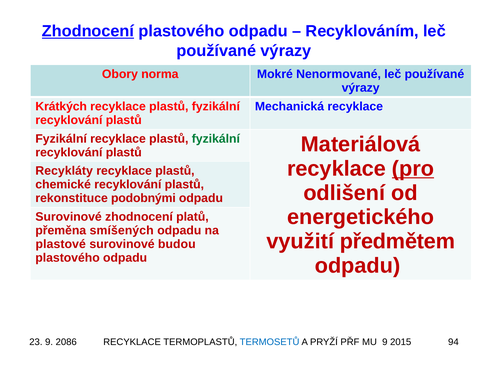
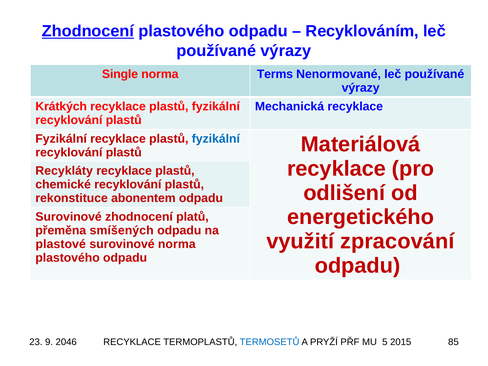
Obory: Obory -> Single
Mokré: Mokré -> Terms
fyzikální at (216, 139) colour: green -> blue
pro underline: present -> none
podobnými: podobnými -> abonentem
předmětem: předmětem -> zpracování
surovinové budou: budou -> norma
2086: 2086 -> 2046
MU 9: 9 -> 5
94: 94 -> 85
